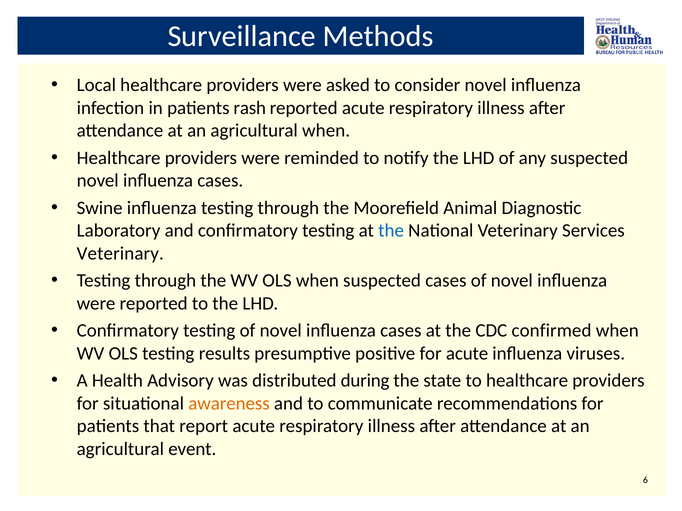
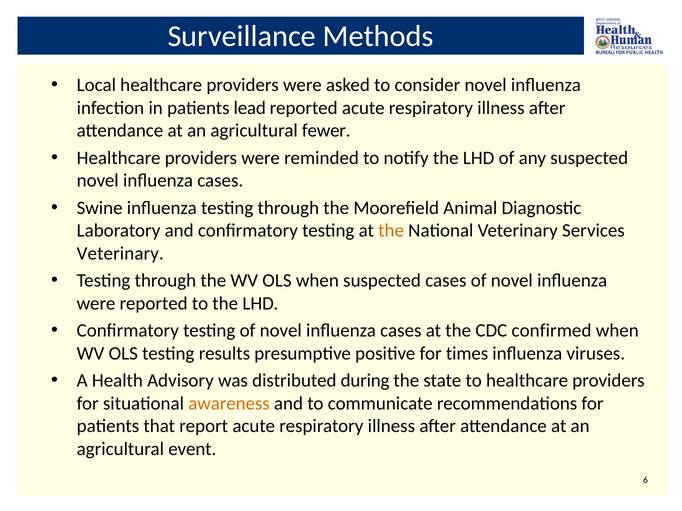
rash: rash -> lead
agricultural when: when -> fewer
the at (391, 231) colour: blue -> orange
for acute: acute -> times
